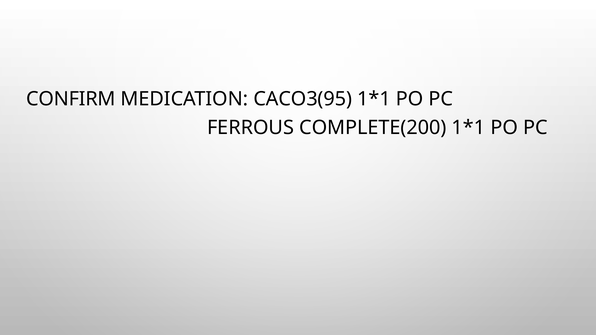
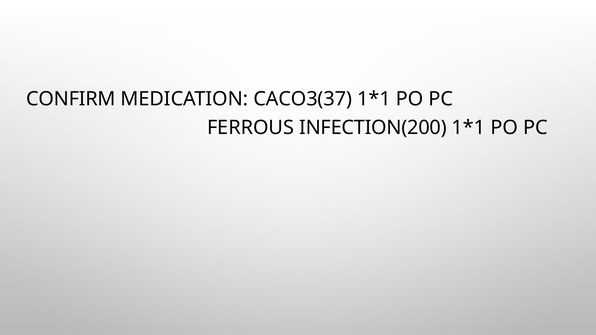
CACO3(95: CACO3(95 -> CACO3(37
COMPLETE(200: COMPLETE(200 -> INFECTION(200
